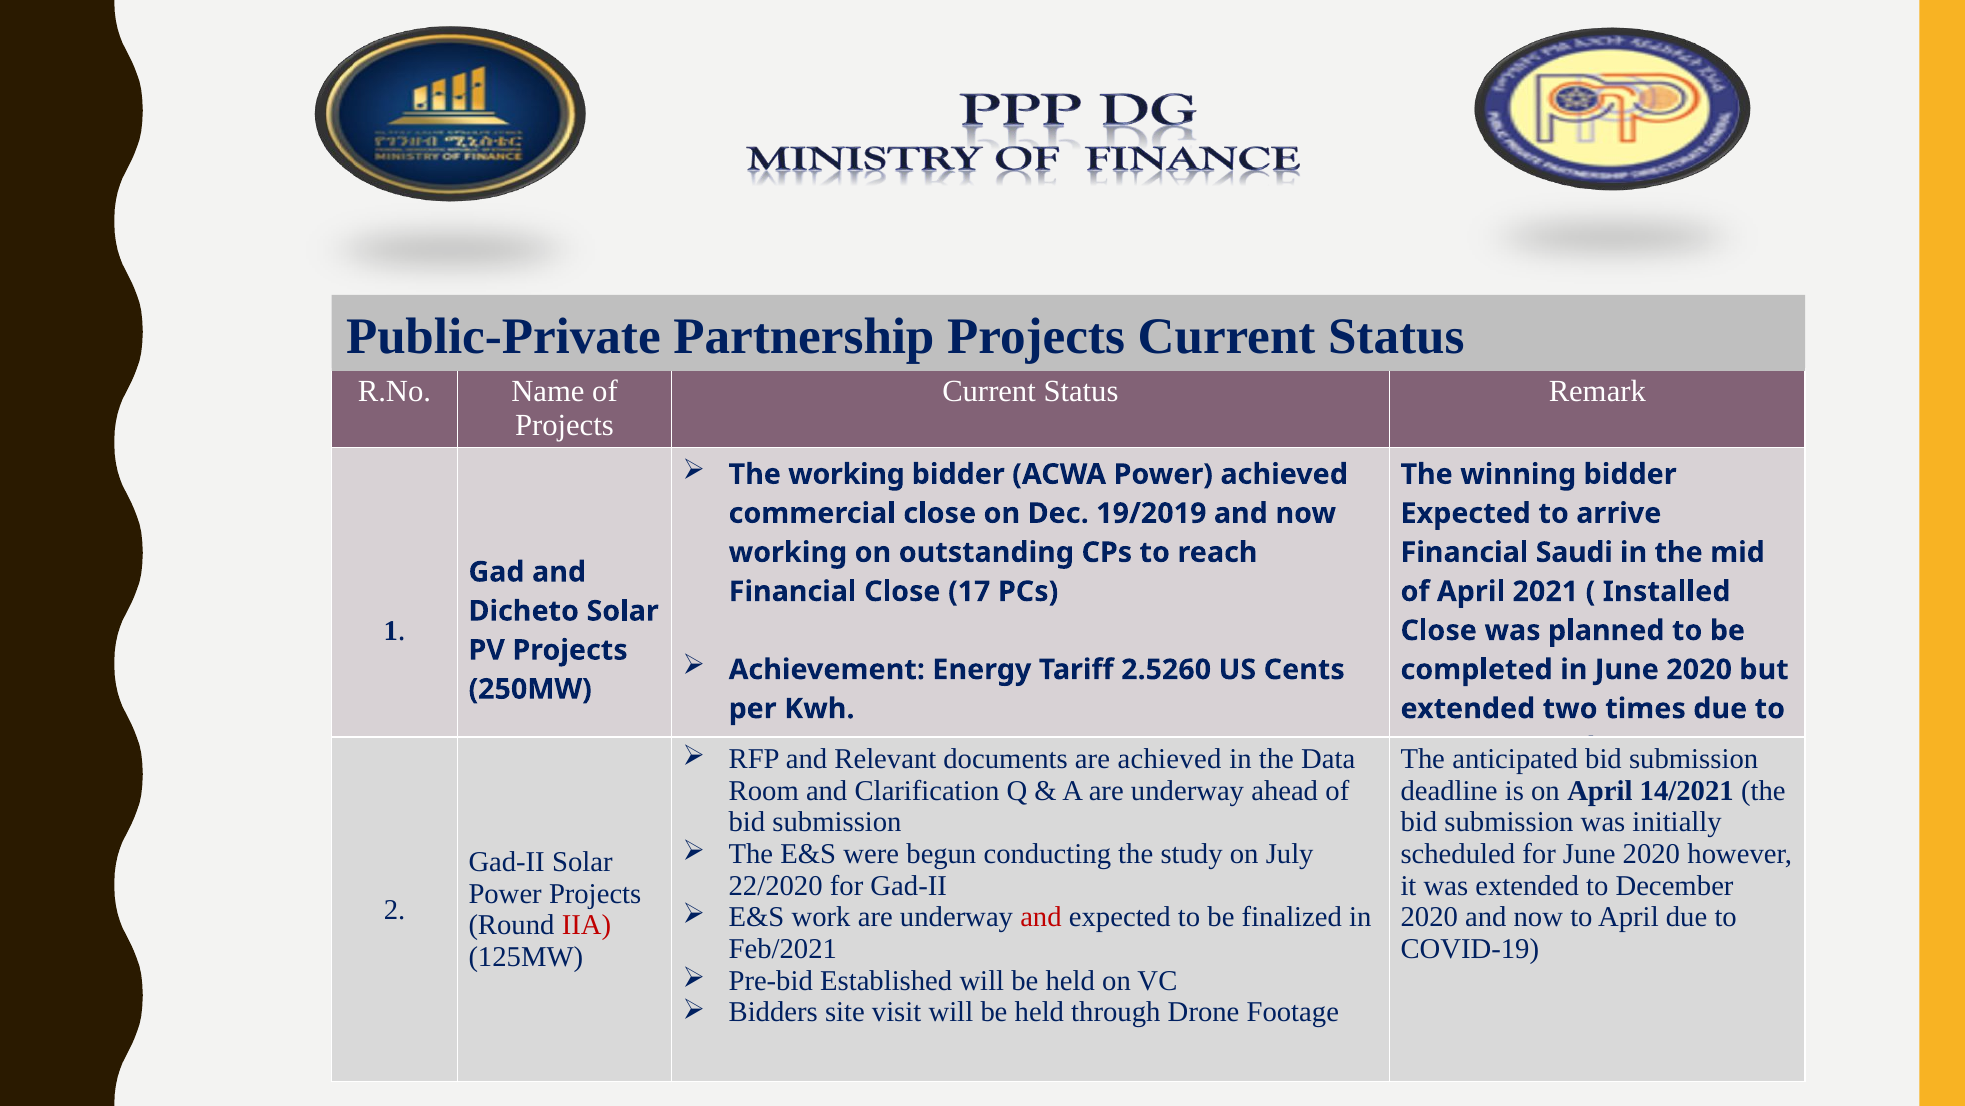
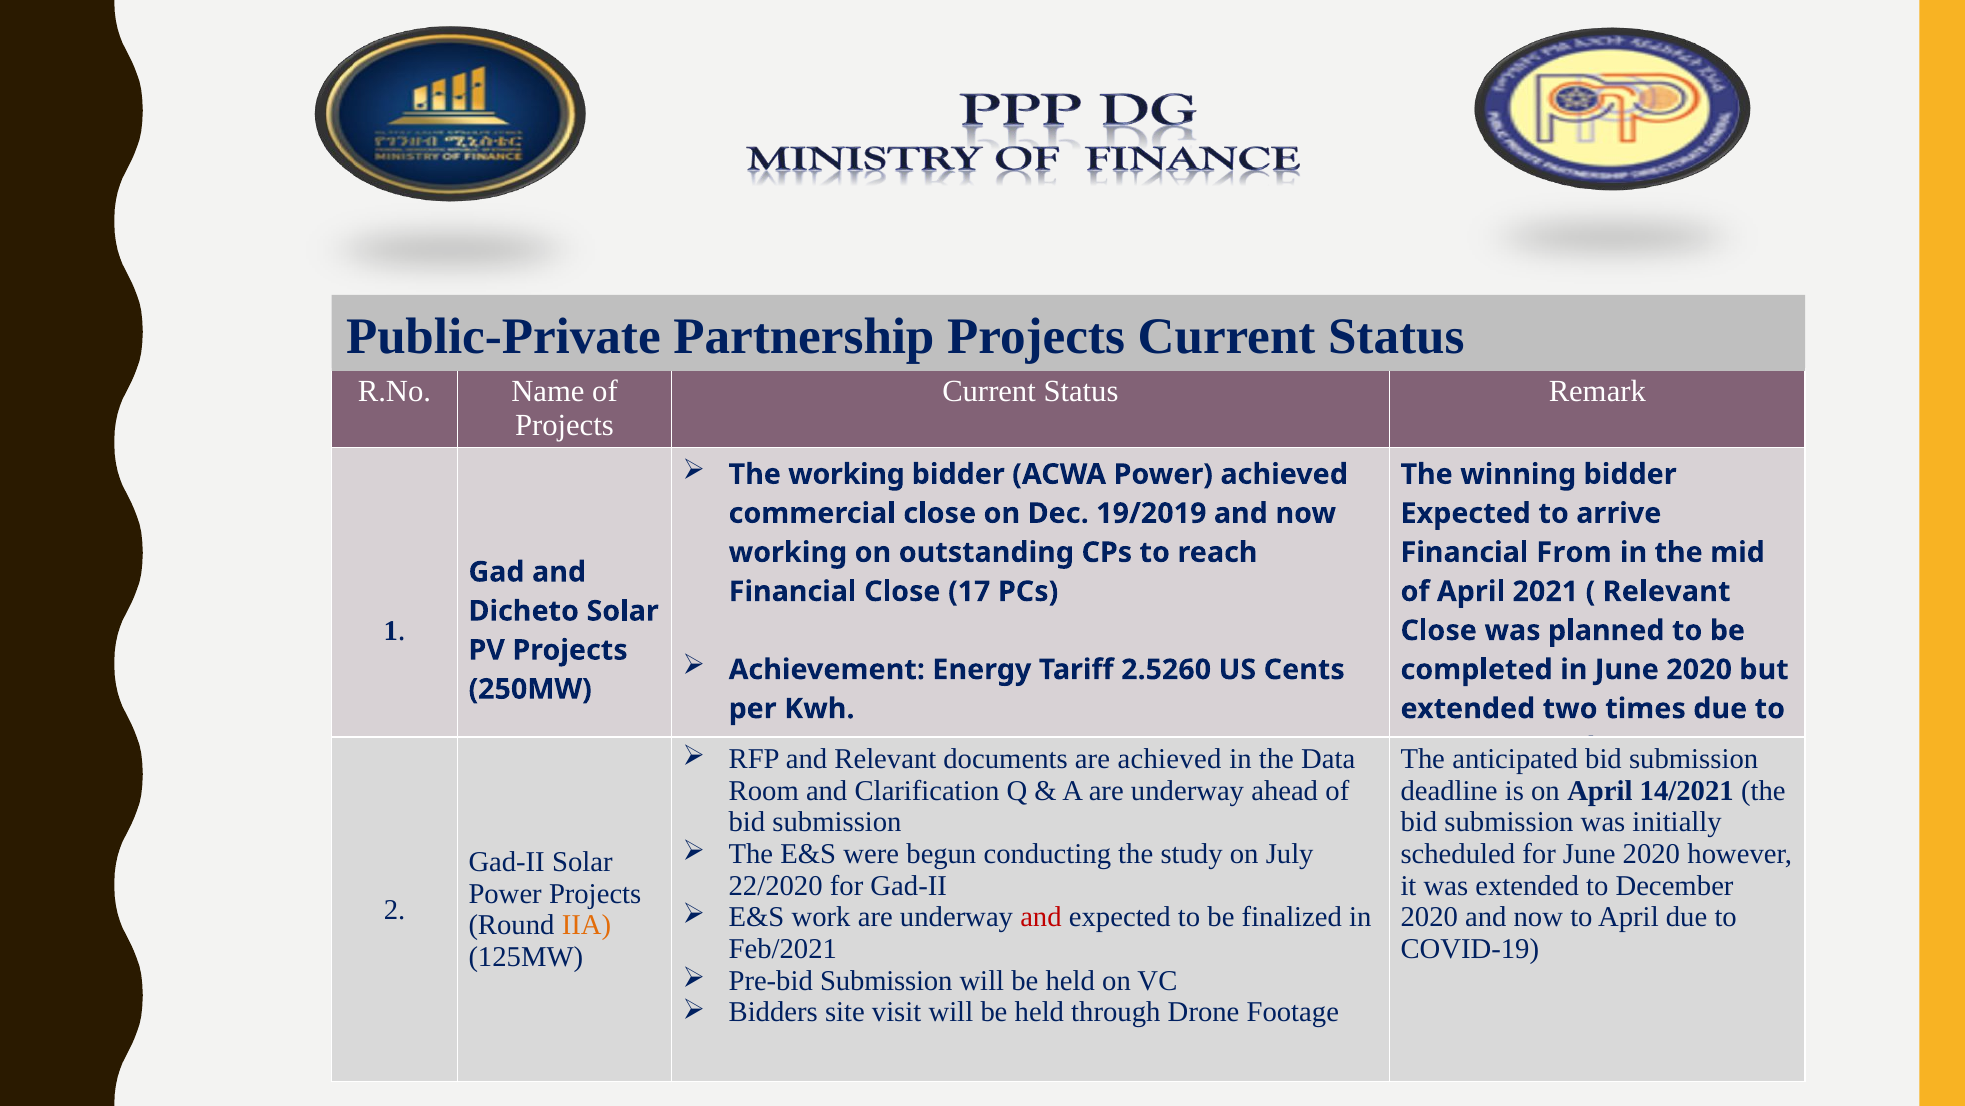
Saudi: Saudi -> From
Installed at (1667, 591): Installed -> Relevant
IIA colour: red -> orange
Pre-bid Established: Established -> Submission
